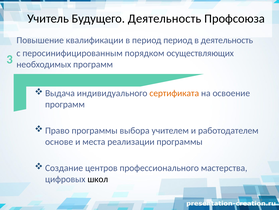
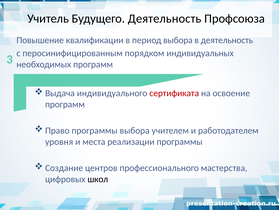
период период: период -> выбора
осуществляющих: осуществляющих -> индивидуальных
сертификата colour: orange -> red
основе: основе -> уровня
